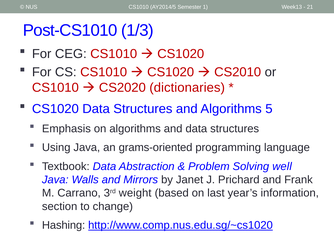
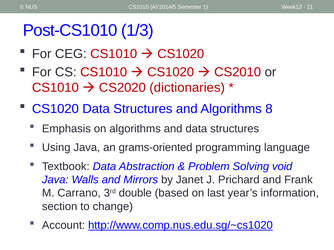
5: 5 -> 8
well: well -> void
weight: weight -> double
Hashing: Hashing -> Account
